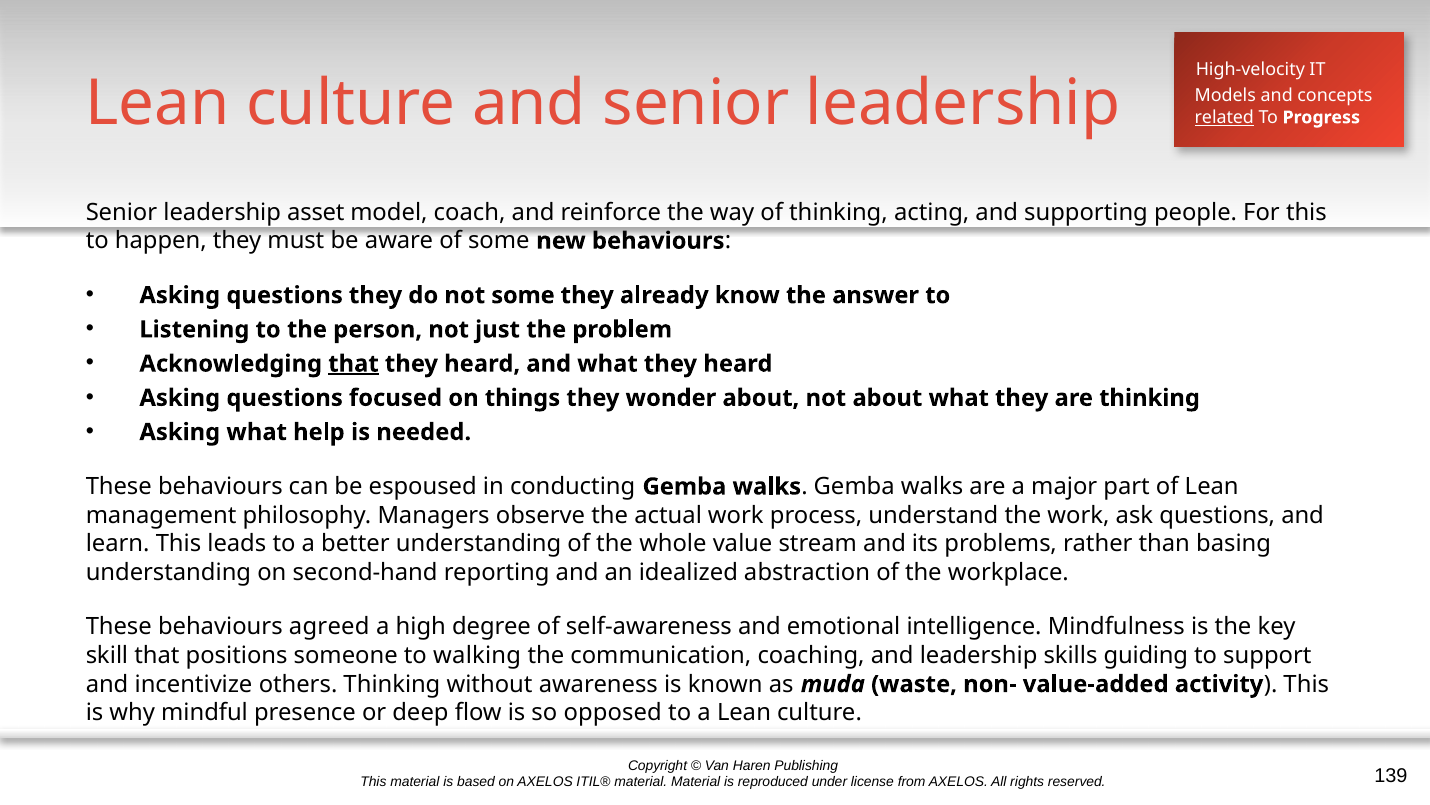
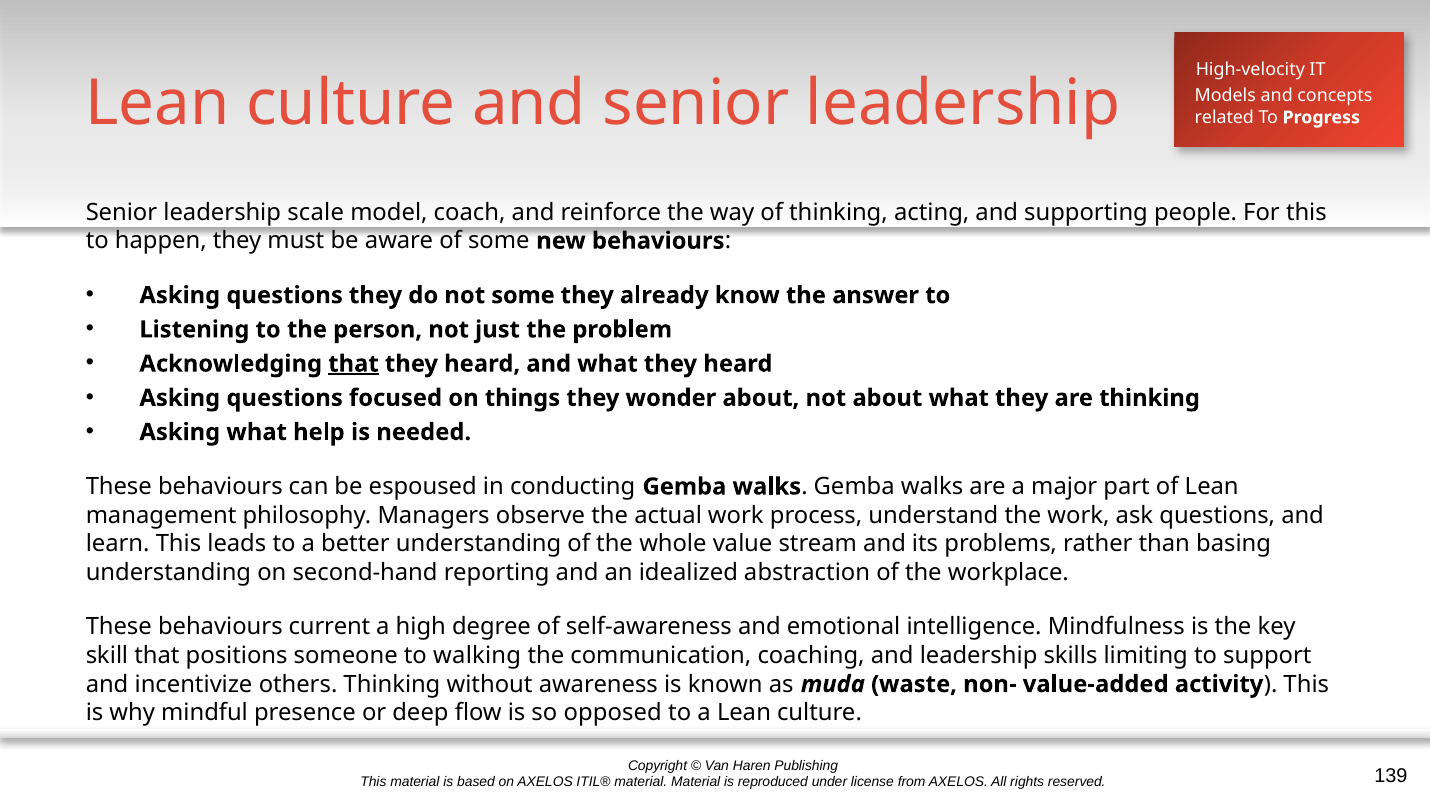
related underline: present -> none
asset: asset -> scale
agreed: agreed -> current
guiding: guiding -> limiting
